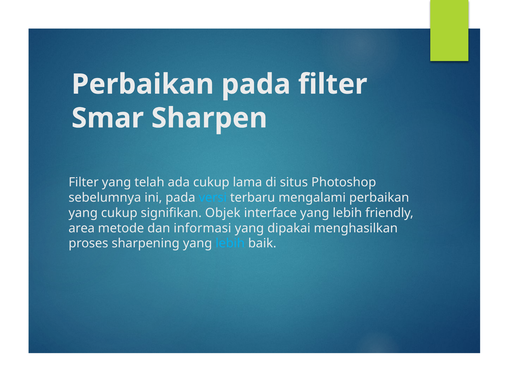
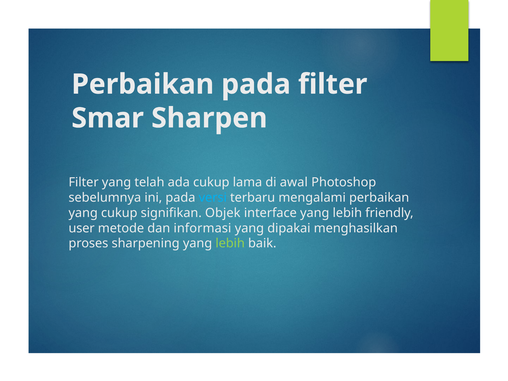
situs: situs -> awal
area: area -> user
lebih at (230, 243) colour: light blue -> light green
